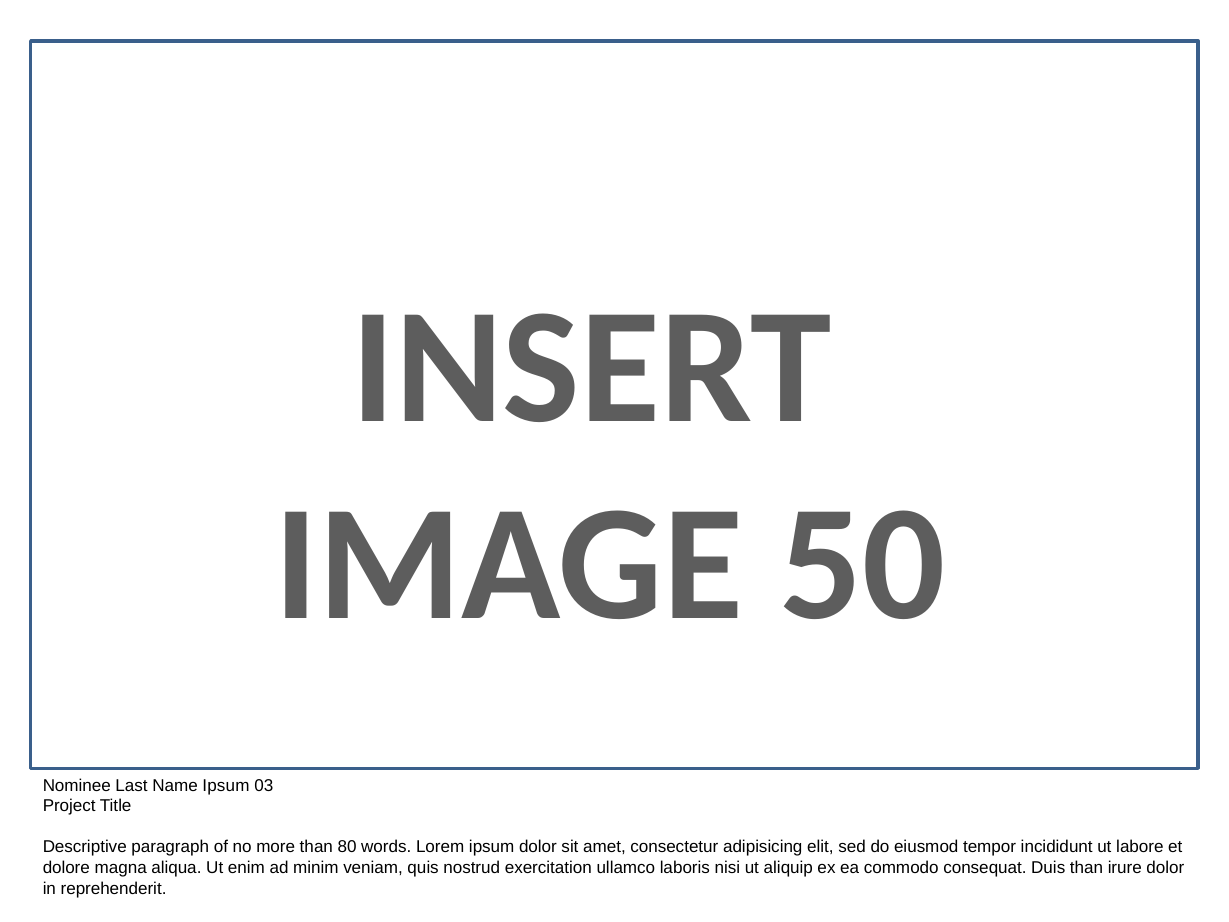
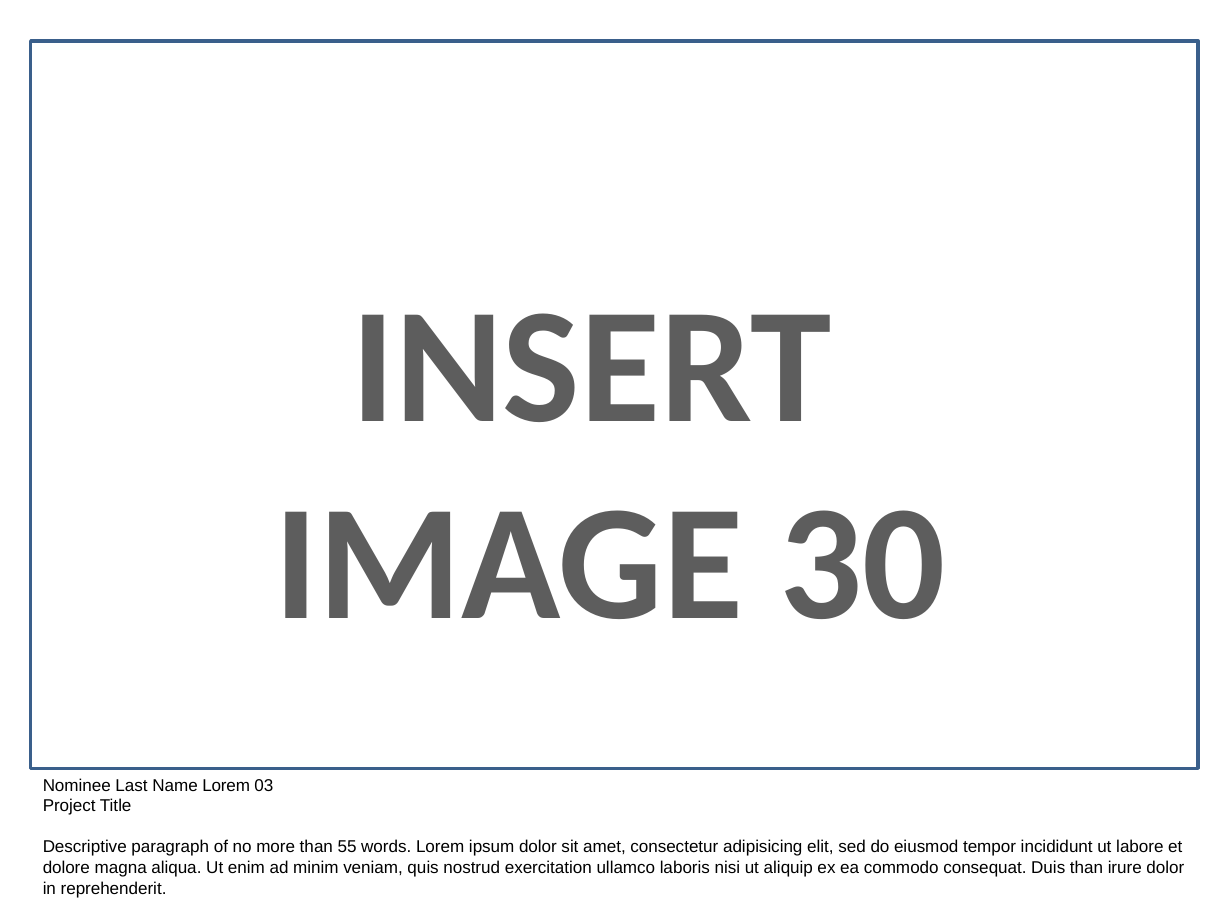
50: 50 -> 30
Name Ipsum: Ipsum -> Lorem
80: 80 -> 55
